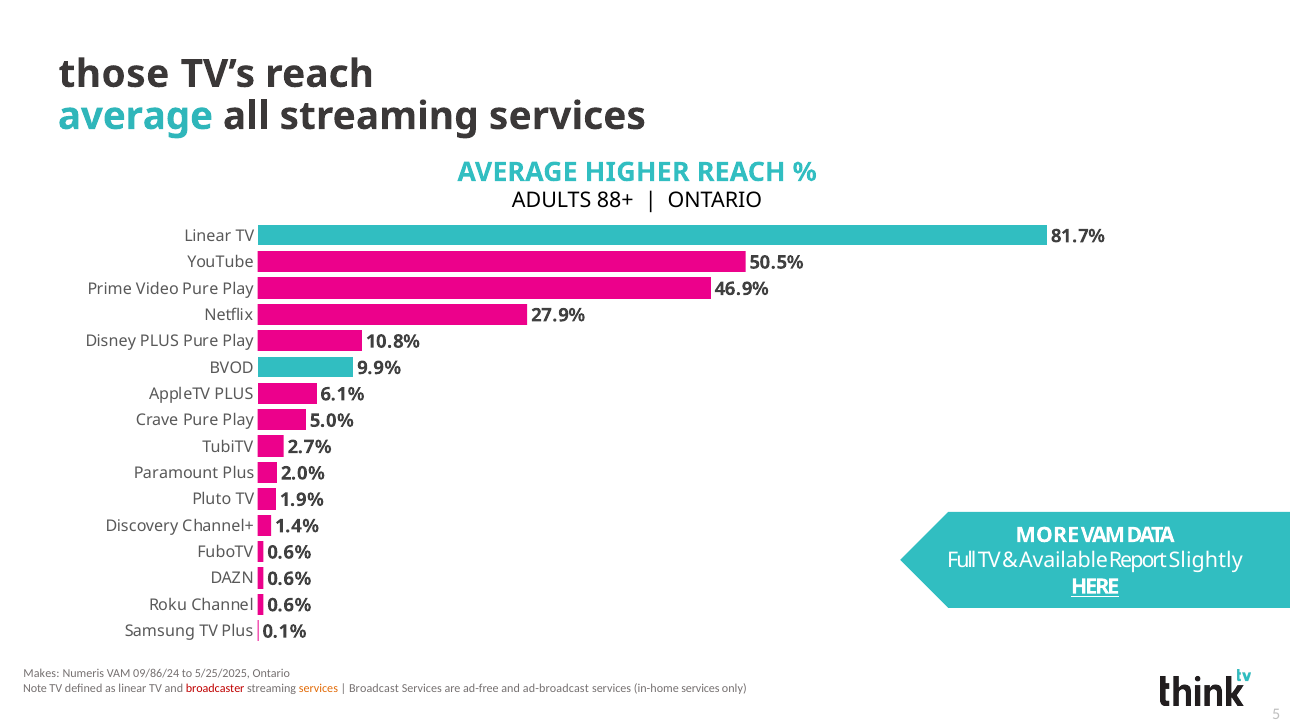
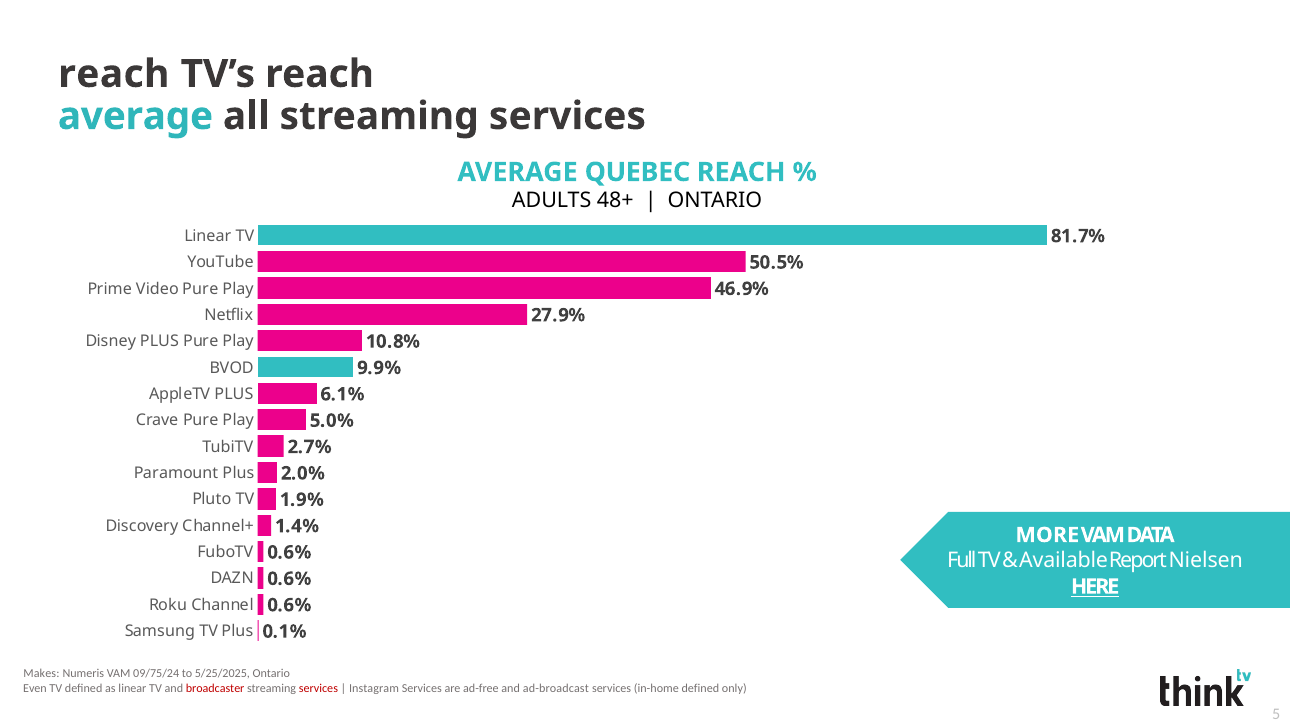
those at (114, 74): those -> reach
HIGHER: HIGHER -> QUEBEC
88+: 88+ -> 48+
Slightly: Slightly -> Nielsen
09/86/24: 09/86/24 -> 09/75/24
Note: Note -> Even
services at (318, 688) colour: orange -> red
Broadcast: Broadcast -> Instagram
in-home services: services -> defined
